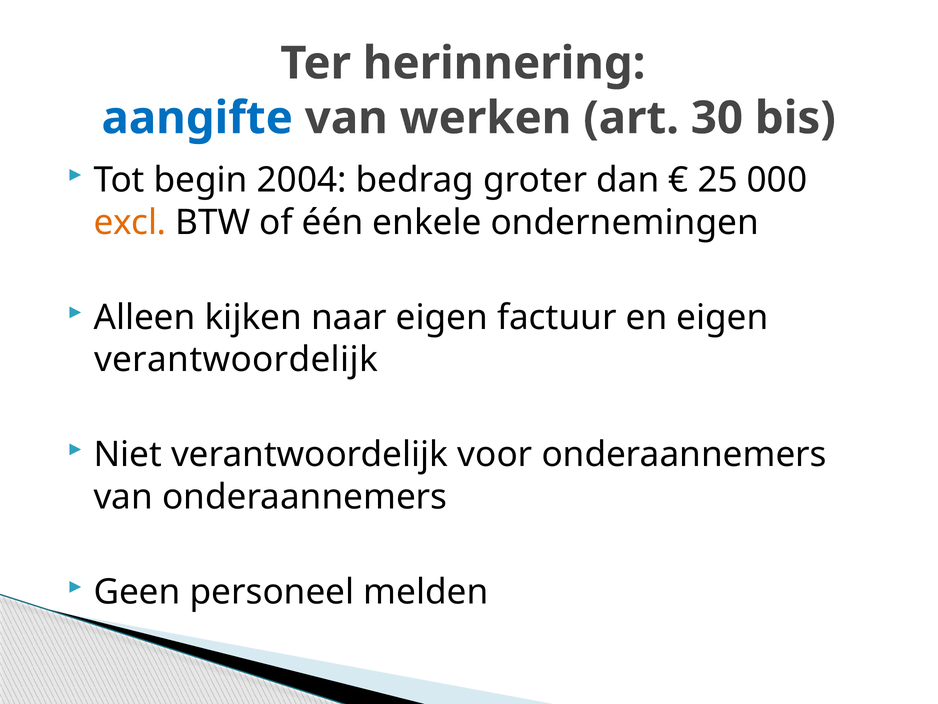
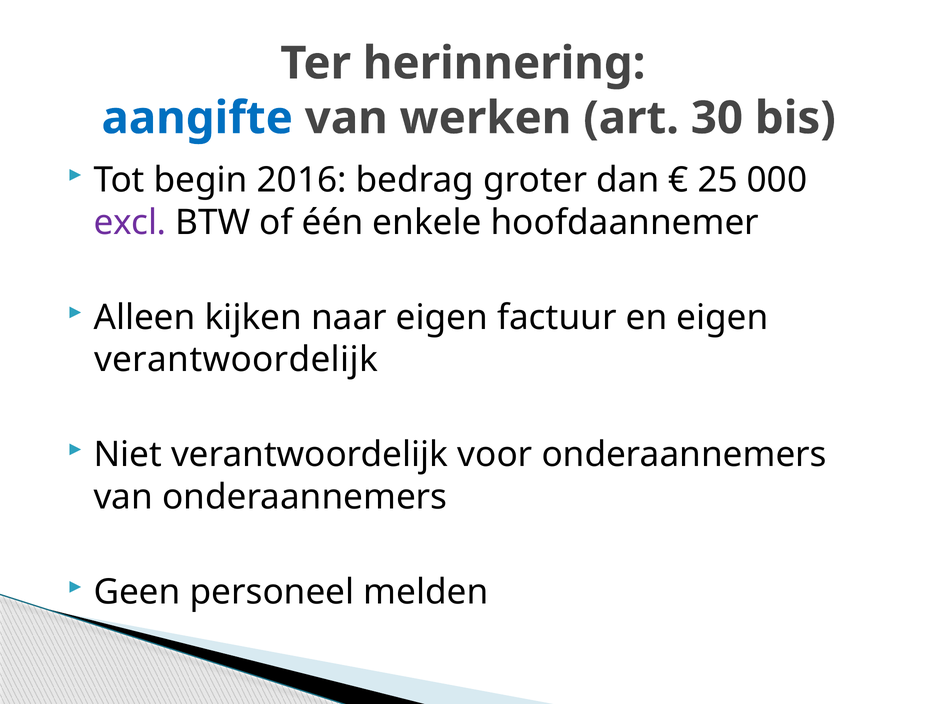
2004: 2004 -> 2016
excl colour: orange -> purple
ondernemingen: ondernemingen -> hoofdaannemer
